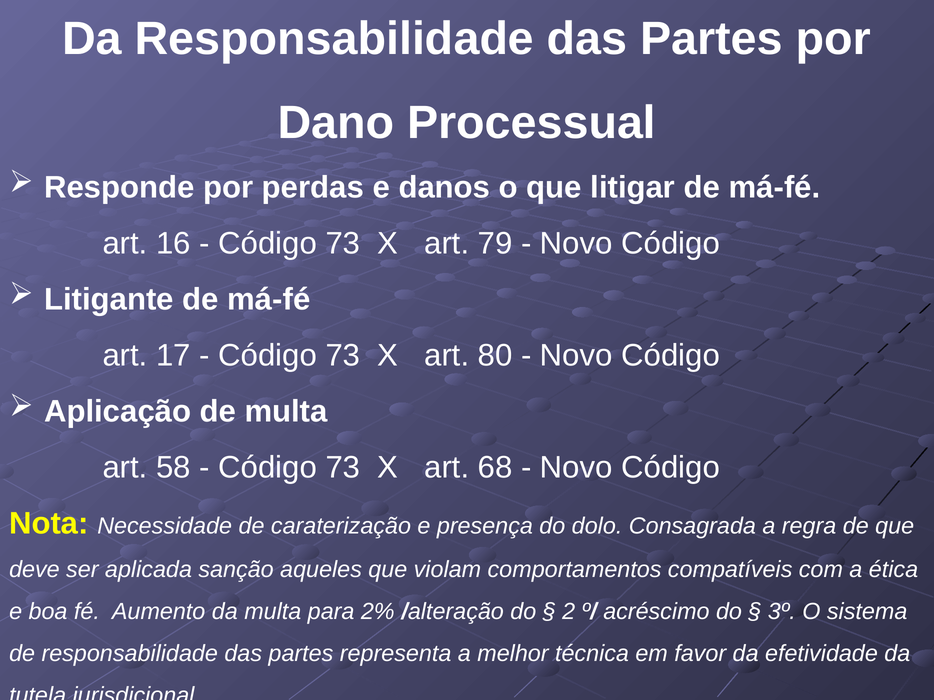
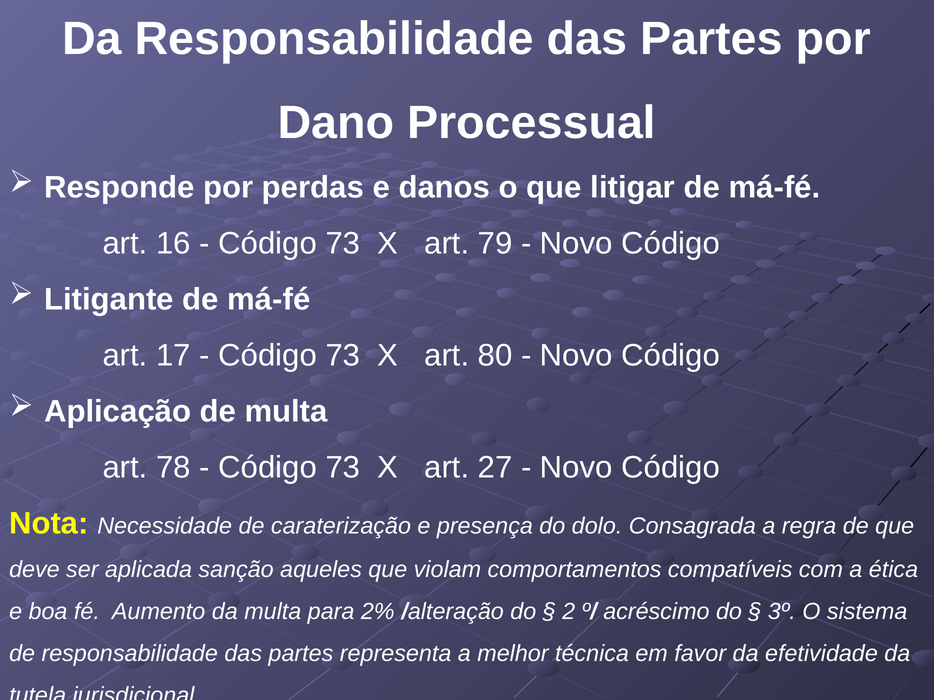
58: 58 -> 78
68: 68 -> 27
